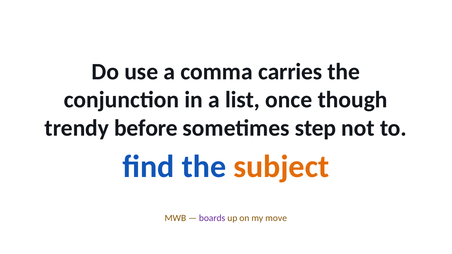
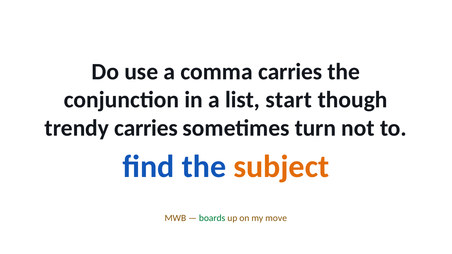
once: once -> start
trendy before: before -> carries
step: step -> turn
boards colour: purple -> green
